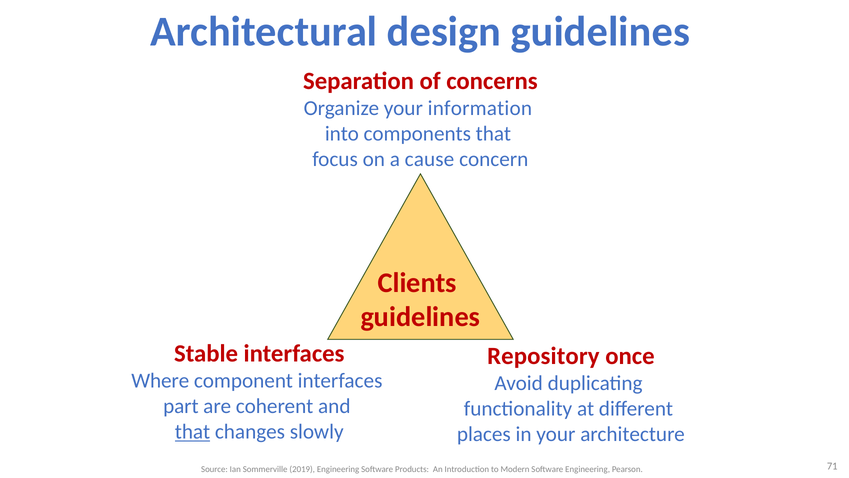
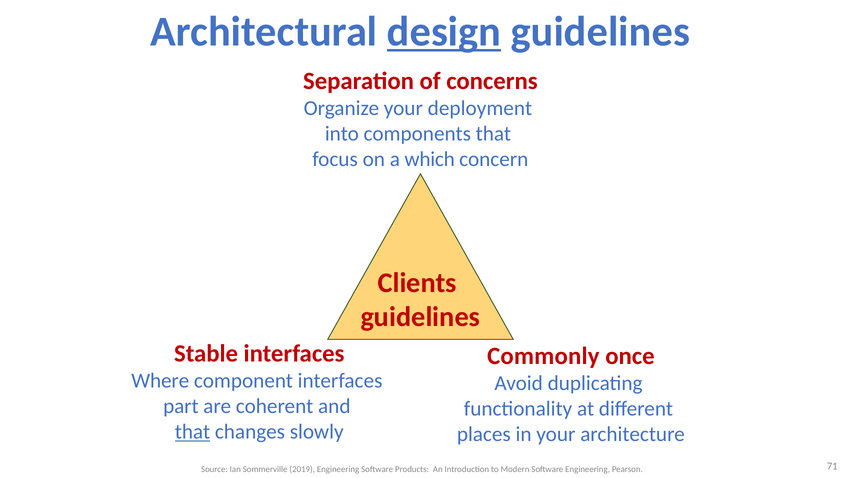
design underline: none -> present
information: information -> deployment
cause: cause -> which
Repository: Repository -> Commonly
